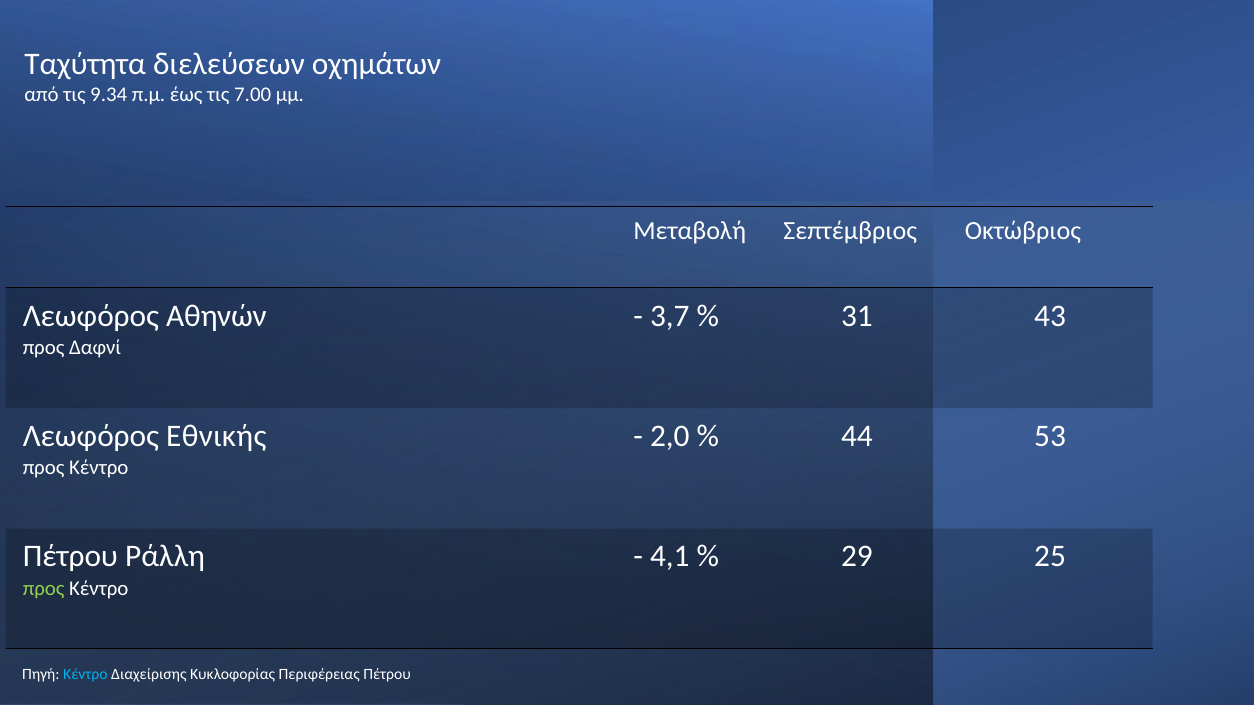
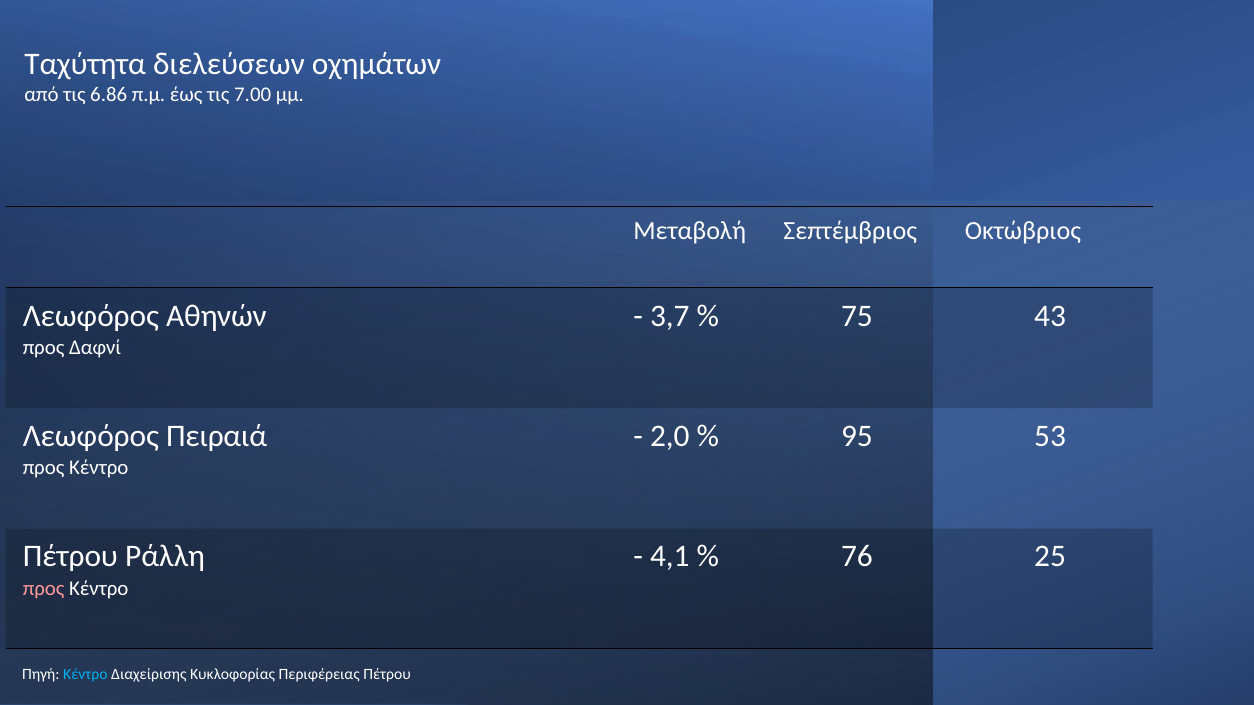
9.34: 9.34 -> 6.86
31: 31 -> 75
Εθνικής: Εθνικής -> Πειραιά
44: 44 -> 95
29: 29 -> 76
προς at (44, 589) colour: light green -> pink
